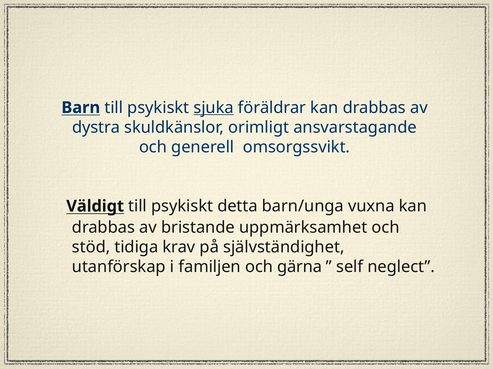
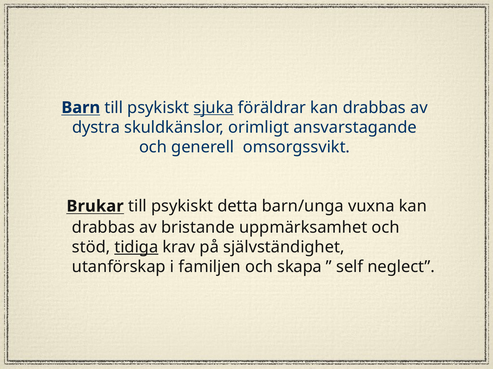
Väldigt: Väldigt -> Brukar
tidiga underline: none -> present
gärna: gärna -> skapa
